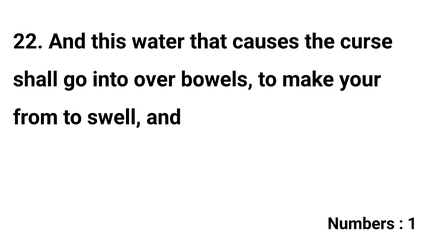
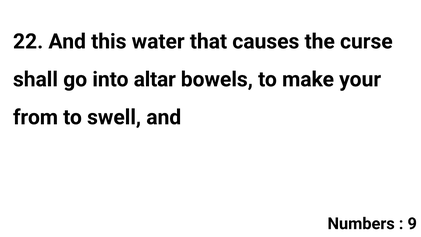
over: over -> altar
1: 1 -> 9
